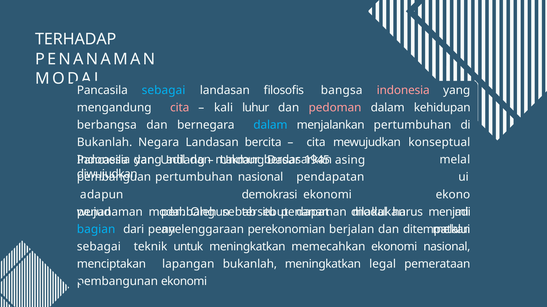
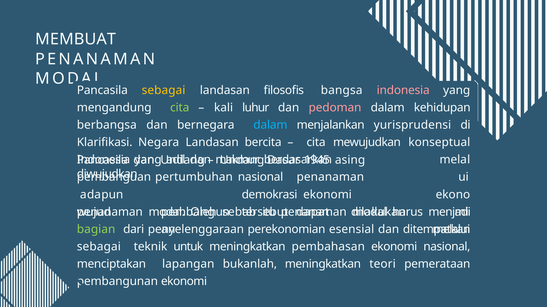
TERHADAP: TERHADAP -> MEMBUAT
sebagai at (164, 91) colour: light blue -> yellow
cita at (180, 108) colour: pink -> light green
menjalankan pertumbuhan: pertumbuhan -> yurisprudensi
Bukanlah at (105, 143): Bukanlah -> Klarifikasi
nasional pendapatan: pendapatan -> penanaman
bagian colour: light blue -> light green
berjalan: berjalan -> esensial
memecahkan: memecahkan -> pembahasan
legal: legal -> teori
